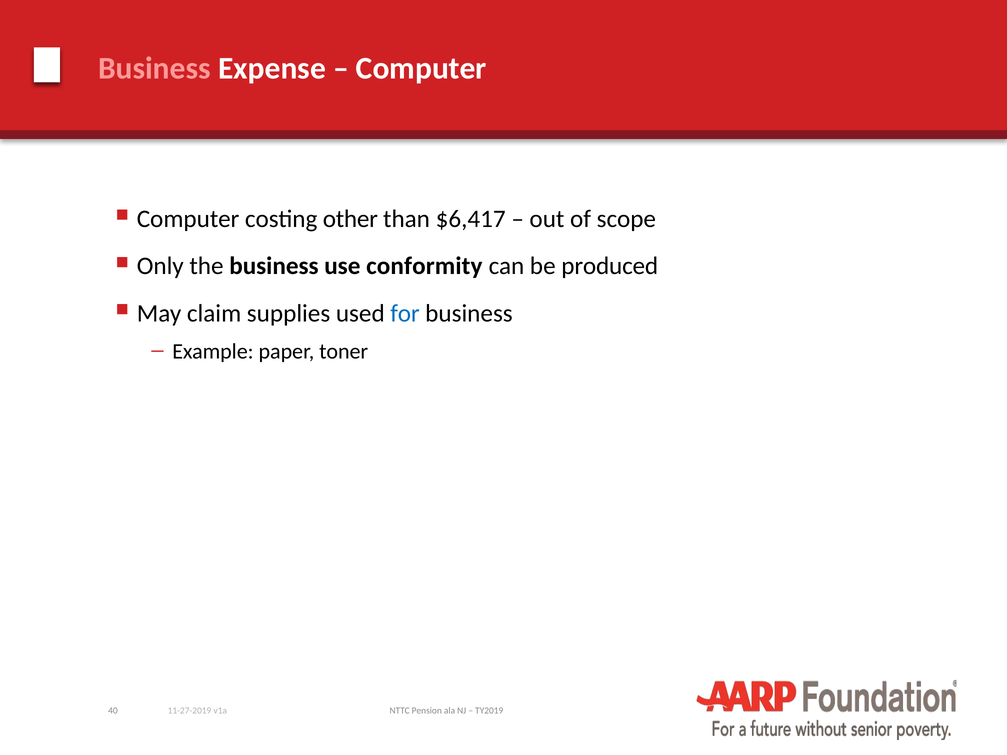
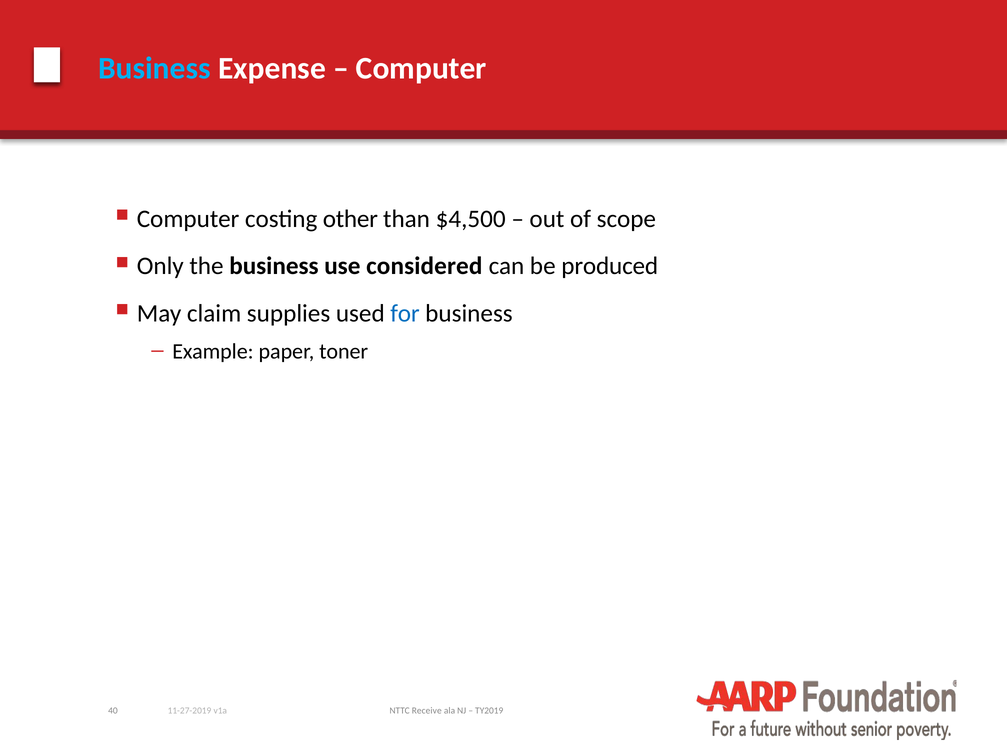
Business at (154, 68) colour: pink -> light blue
$6,417: $6,417 -> $4,500
conformity: conformity -> considered
Pension: Pension -> Receive
